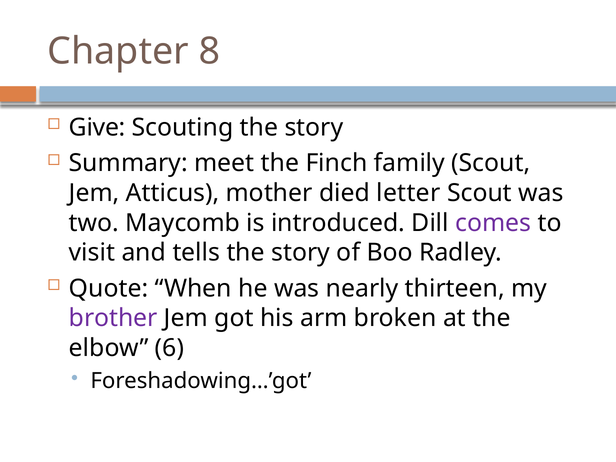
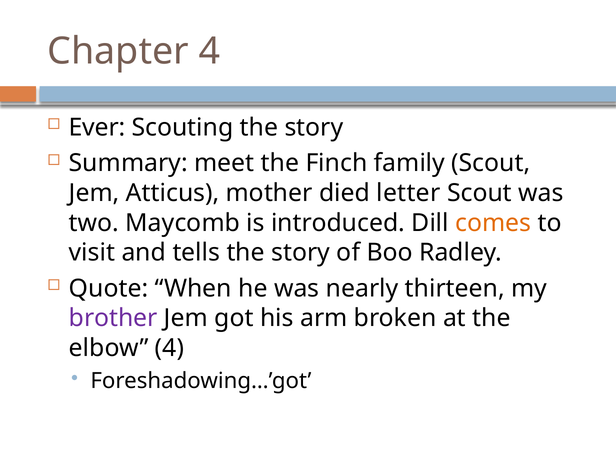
Chapter 8: 8 -> 4
Give: Give -> Ever
comes colour: purple -> orange
elbow 6: 6 -> 4
